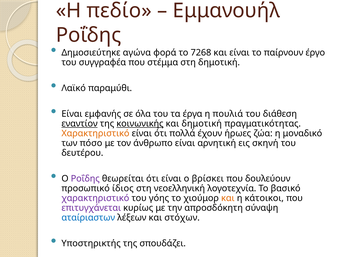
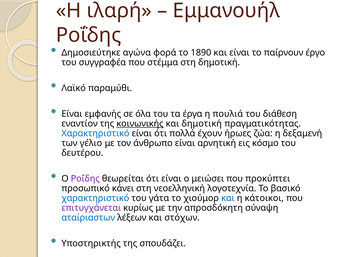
πεδίο: πεδίο -> ιλαρή
7268: 7268 -> 1890
εναντίον underline: present -> none
Χαρακτηριστικό at (95, 133) colour: orange -> blue
μοναδικό: μοναδικό -> δεξαμενή
πόσο: πόσο -> γέλιο
σκηνή: σκηνή -> κόσμο
βρίσκει: βρίσκει -> μειώσει
δουλεύουν: δουλεύουν -> προκύπτει
ίδιος: ίδιος -> κάνει
χαρακτηριστικό at (95, 198) colour: purple -> blue
γόης: γόης -> γάτα
και at (228, 198) colour: orange -> blue
